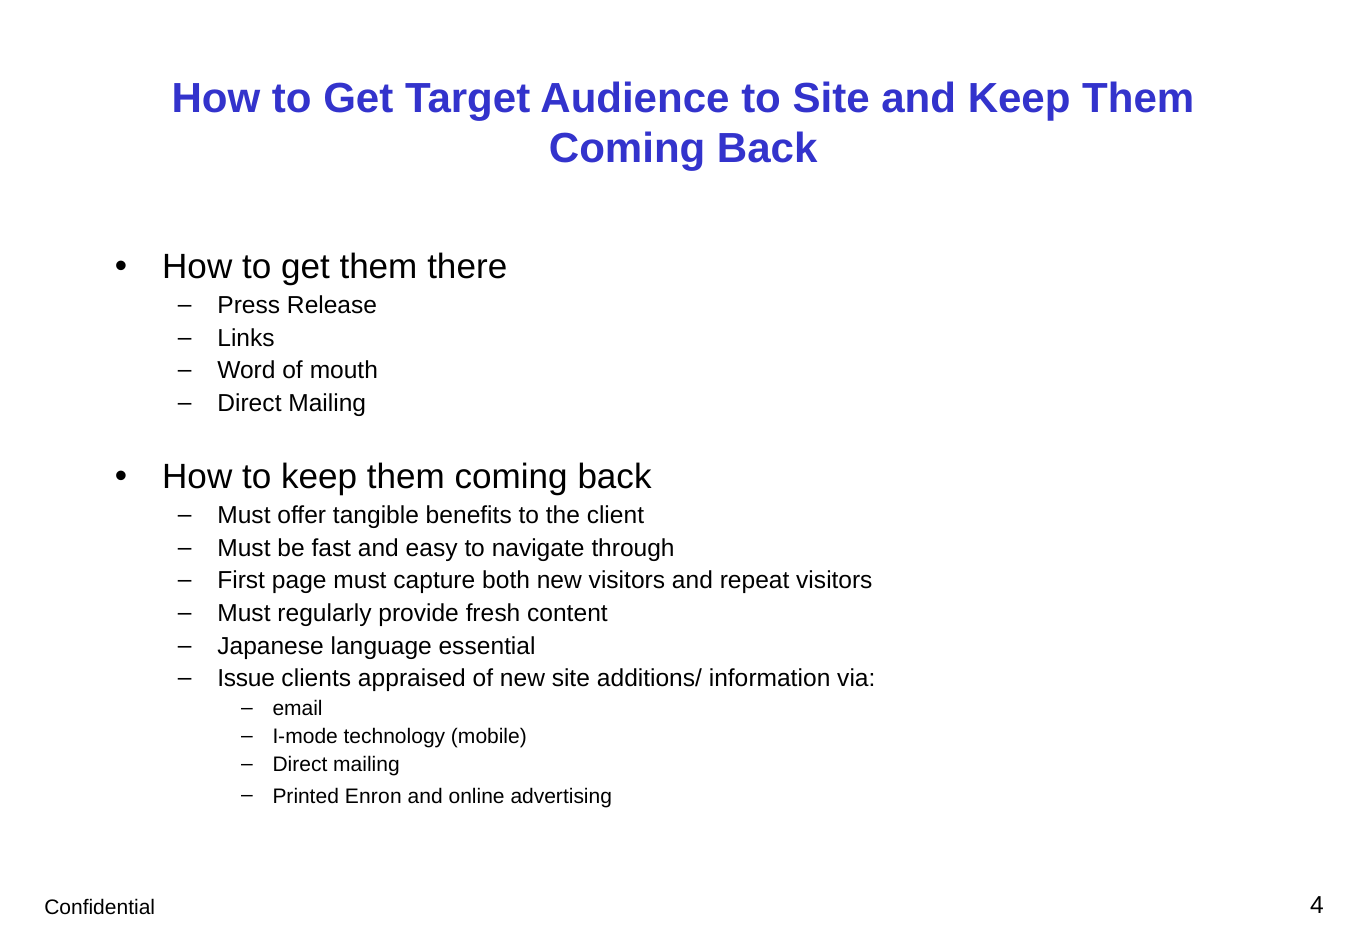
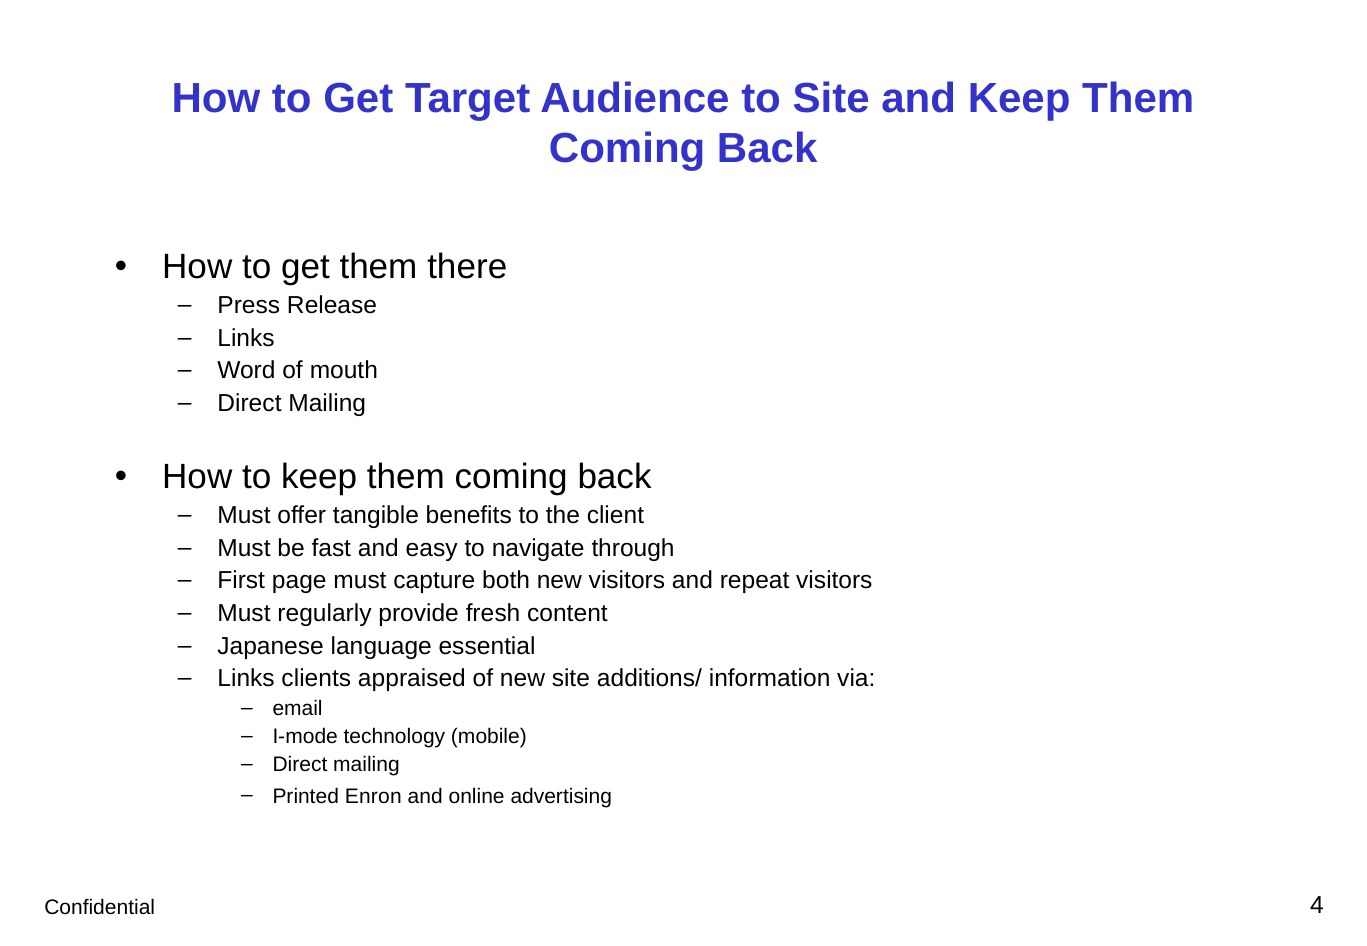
Issue at (246, 679): Issue -> Links
